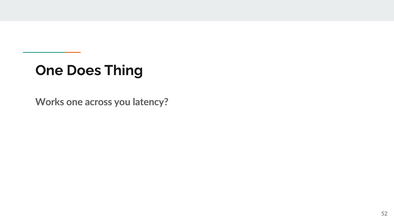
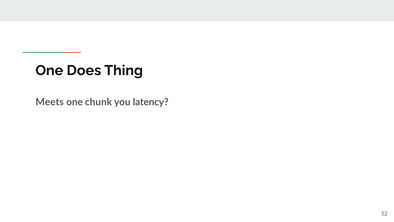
Works: Works -> Meets
across: across -> chunk
